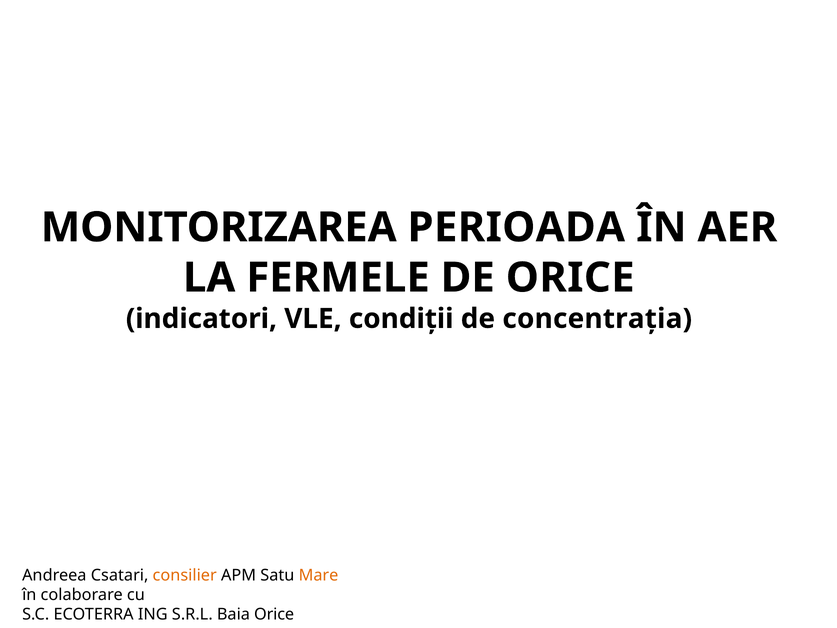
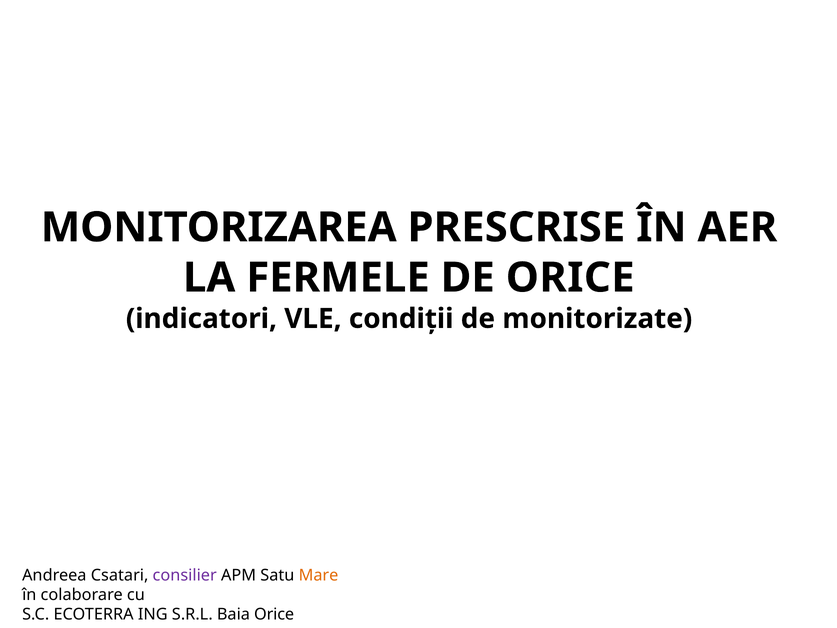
PERIOADA: PERIOADA -> PRESCRISE
concentrația: concentrația -> monitorizate
consilier colour: orange -> purple
